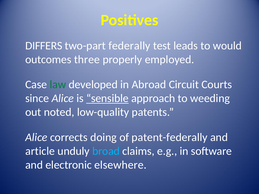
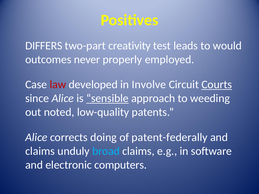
federally: federally -> creativity
three: three -> never
law colour: green -> red
Abroad: Abroad -> Involve
Courts underline: none -> present
article at (40, 151): article -> claims
elsewhere: elsewhere -> computers
